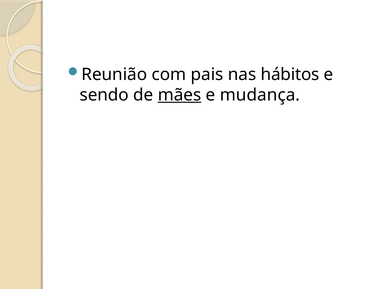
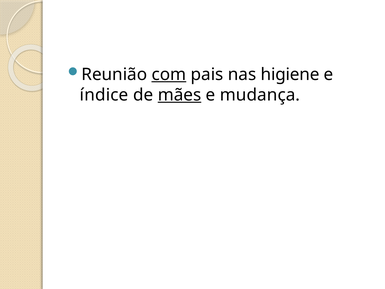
com underline: none -> present
hábitos: hábitos -> higiene
sendo: sendo -> índice
